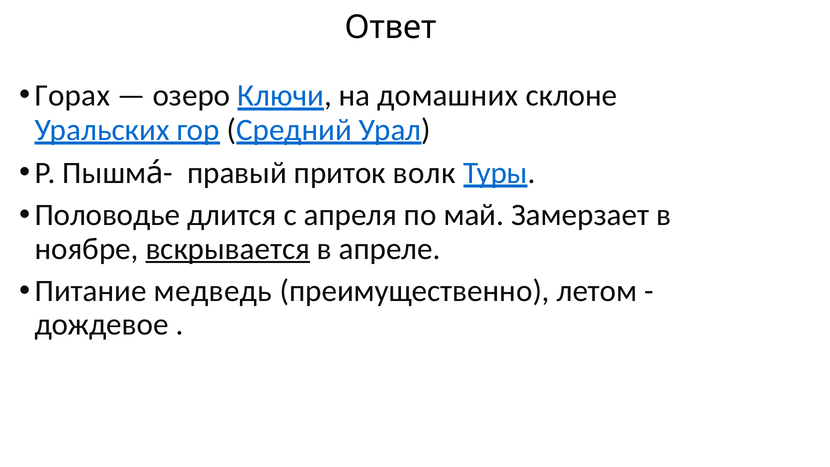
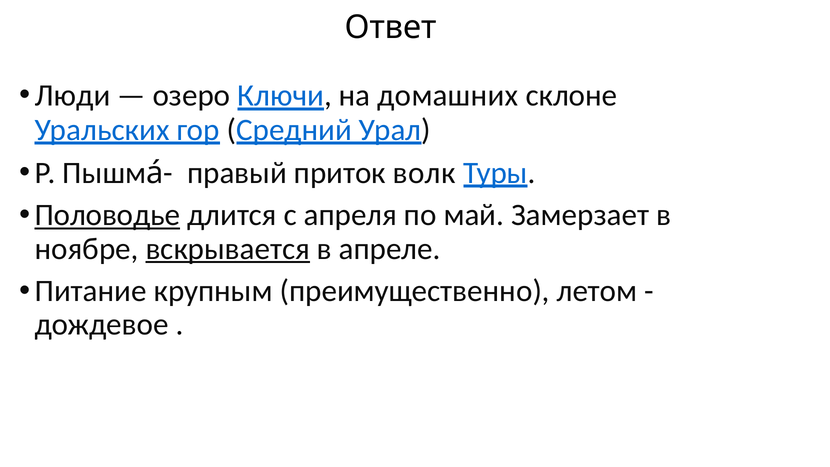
Горах: Горах -> Люди
Половодье underline: none -> present
медведь: медведь -> крупным
